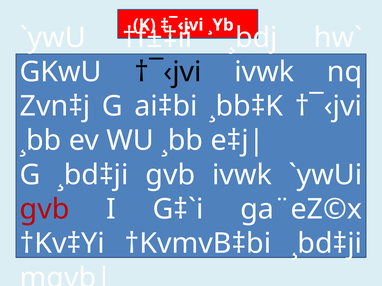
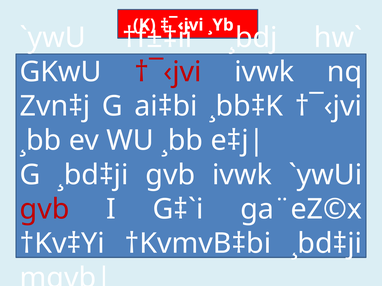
†¯‹jvi at (168, 72) colour: black -> red
